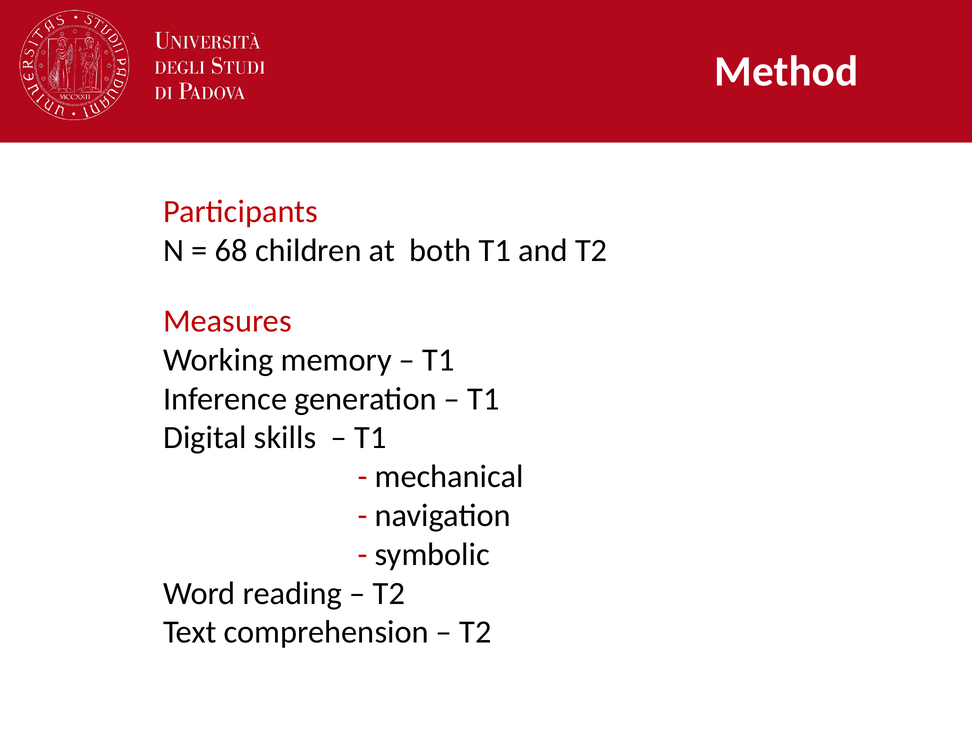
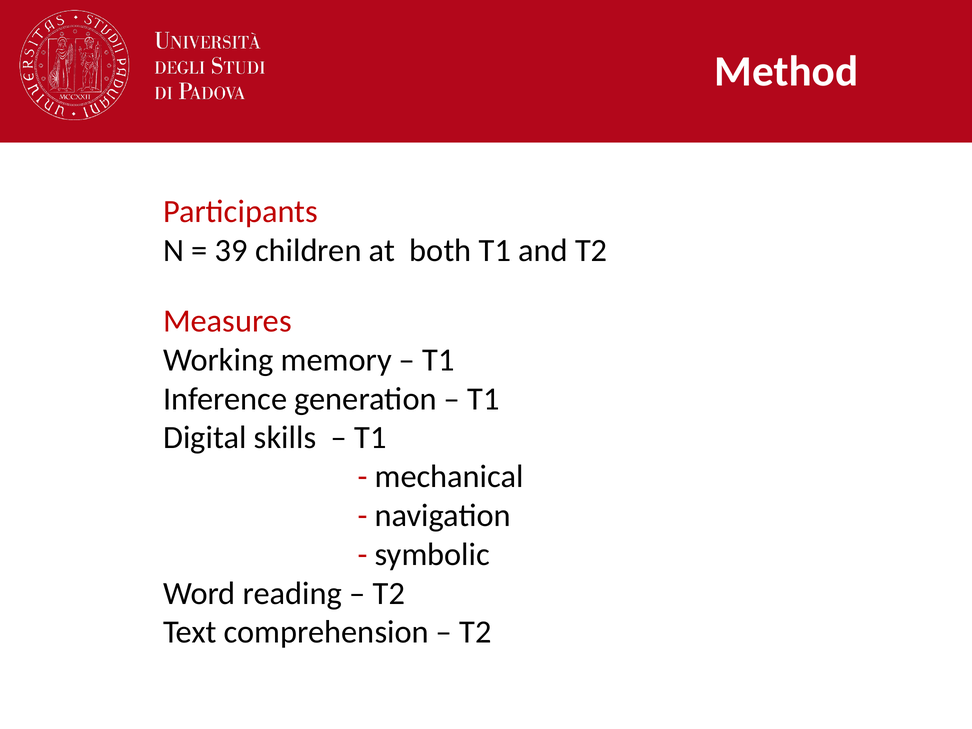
68: 68 -> 39
